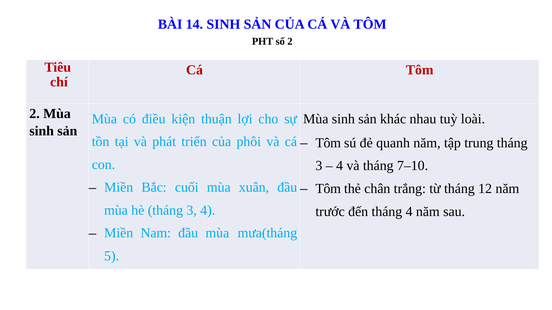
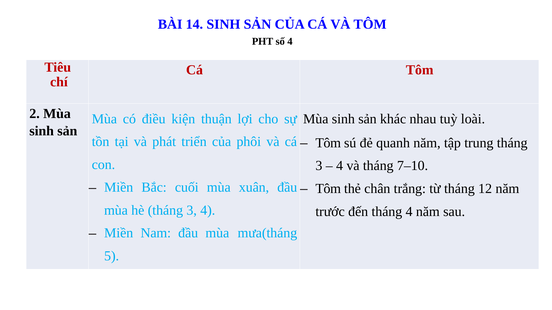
số 2: 2 -> 4
